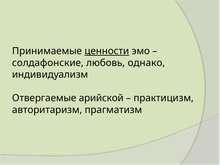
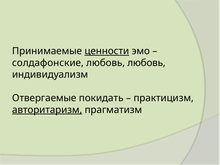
любовь однако: однако -> любовь
арийской: арийской -> покидать
авторитаризм underline: none -> present
